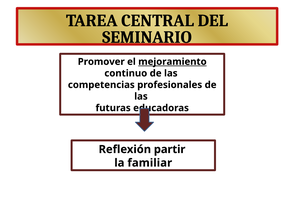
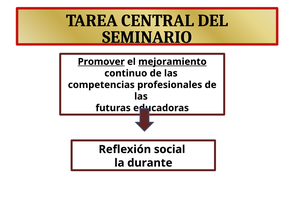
Promover underline: none -> present
partir: partir -> social
familiar: familiar -> durante
